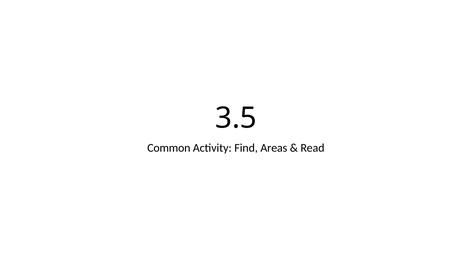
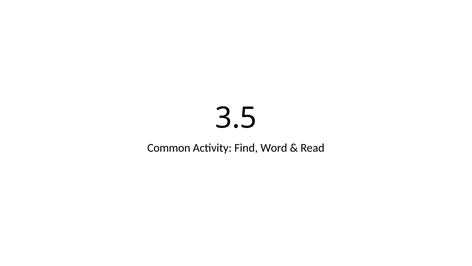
Areas: Areas -> Word
